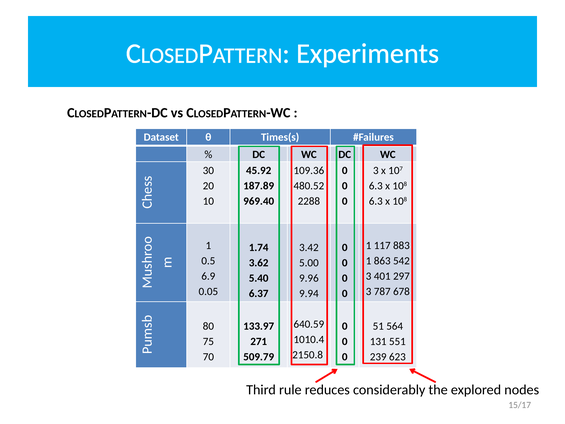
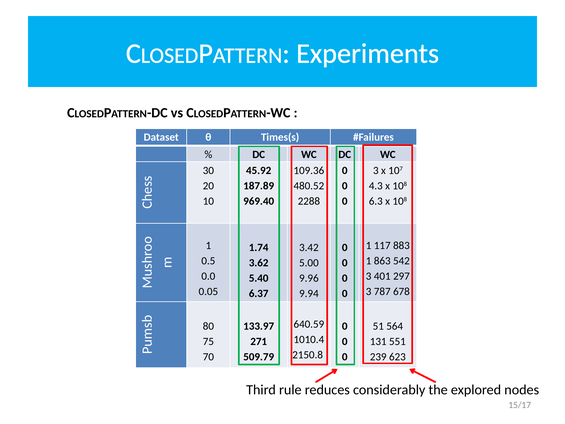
6.3 at (376, 186): 6.3 -> 4.3
6.9: 6.9 -> 0.0
